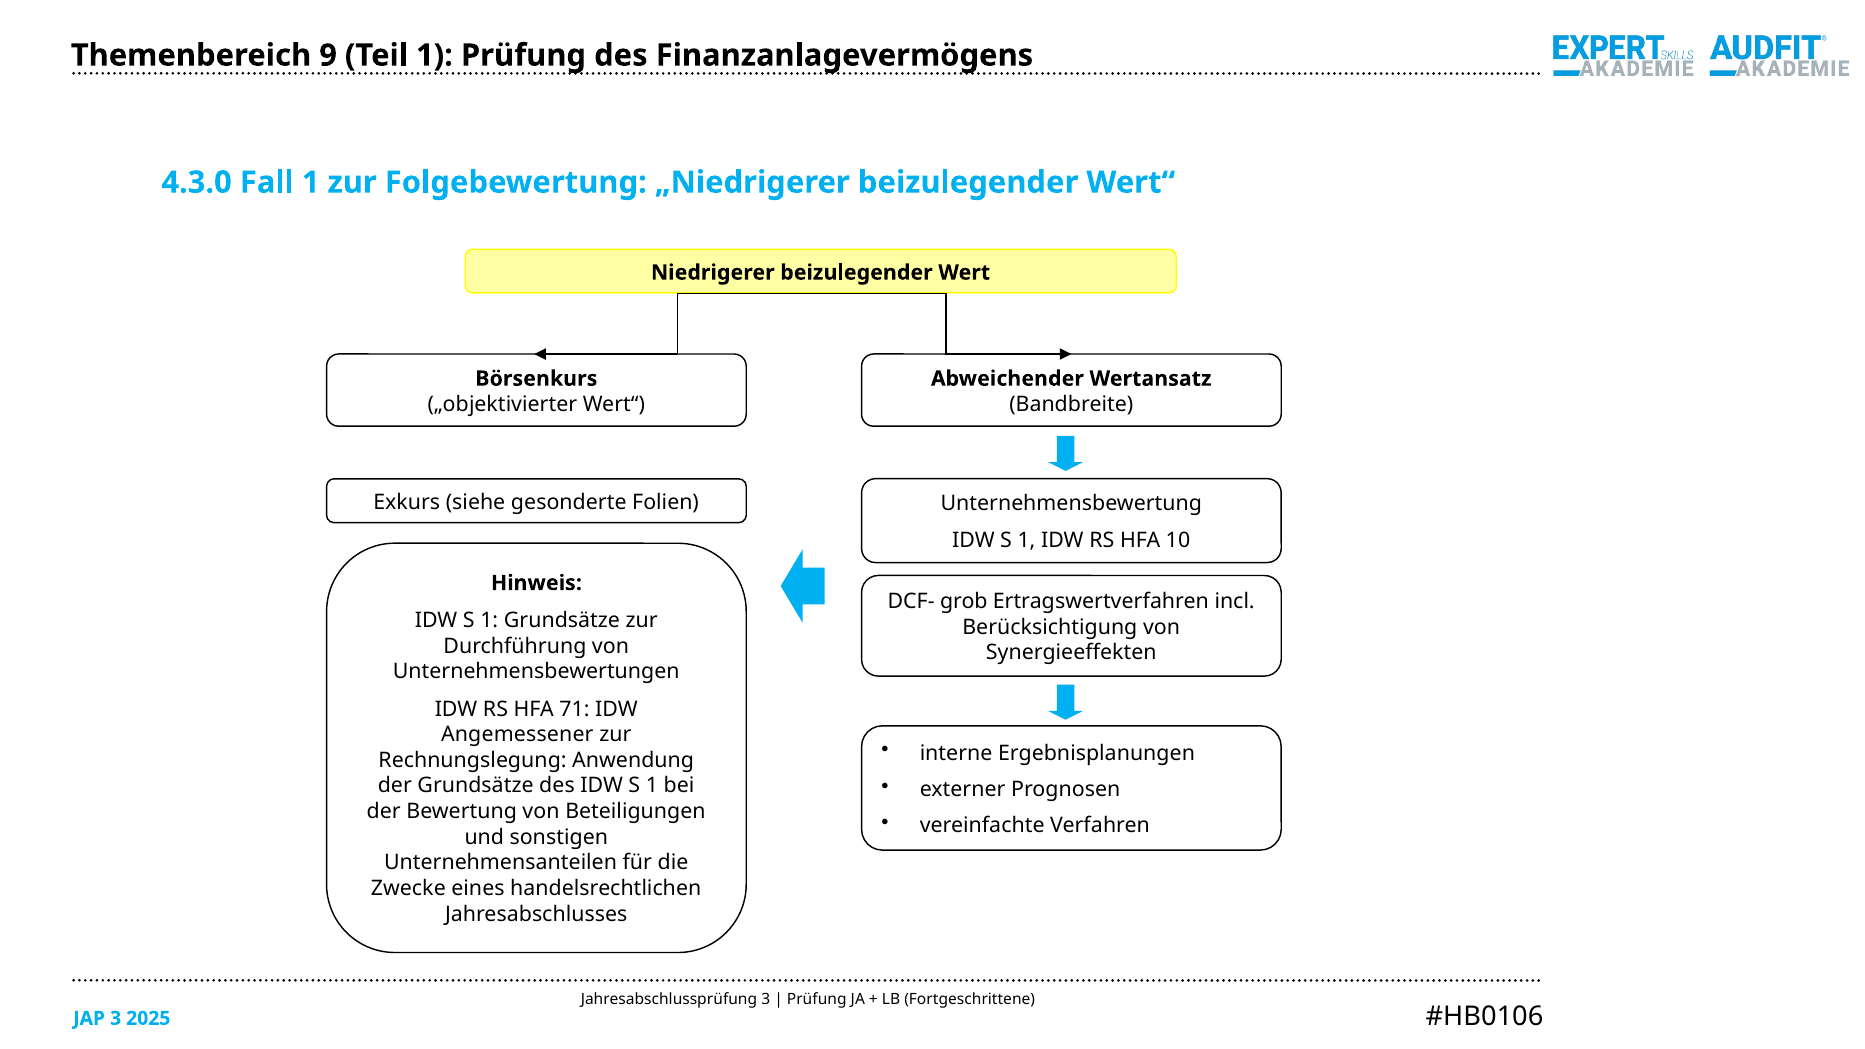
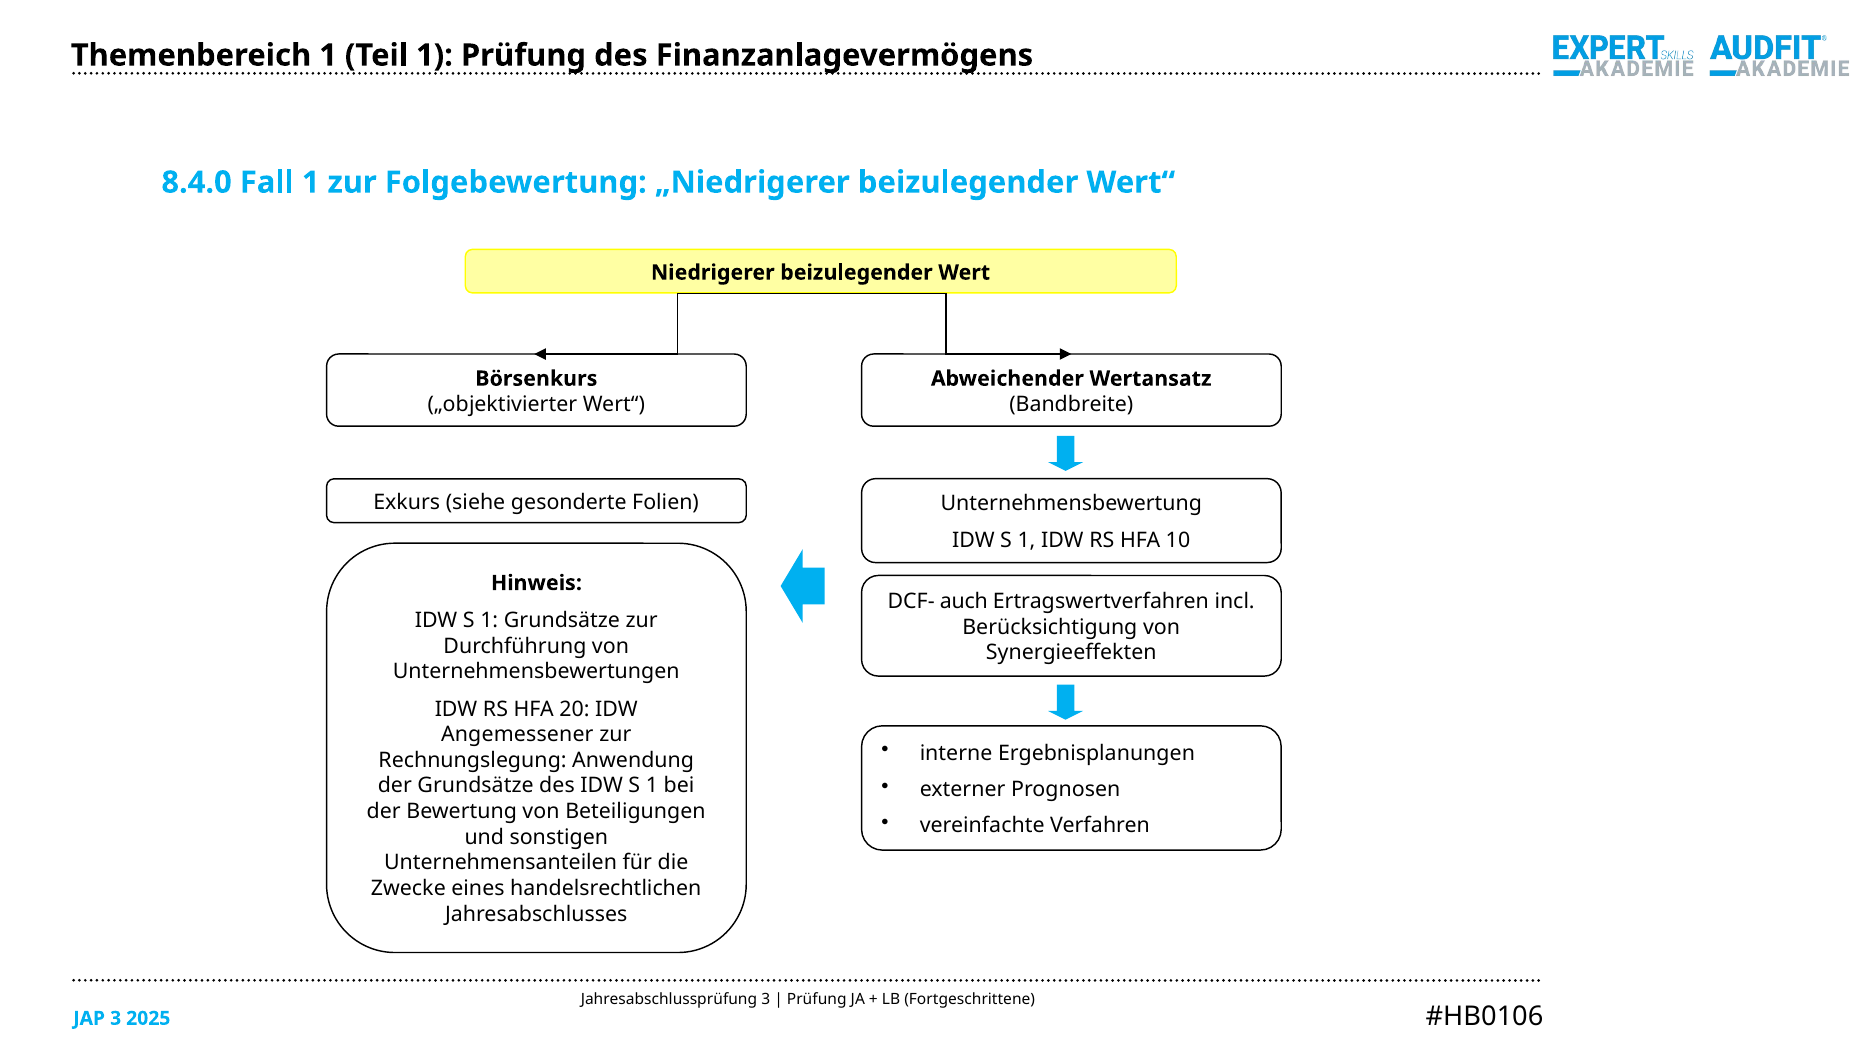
Themenbereich 9: 9 -> 1
4.3.0: 4.3.0 -> 8.4.0
grob: grob -> auch
71: 71 -> 20
